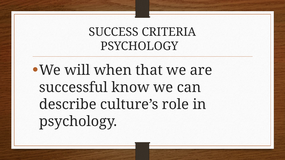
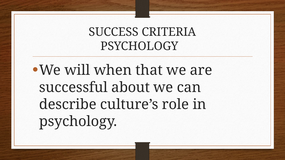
know: know -> about
